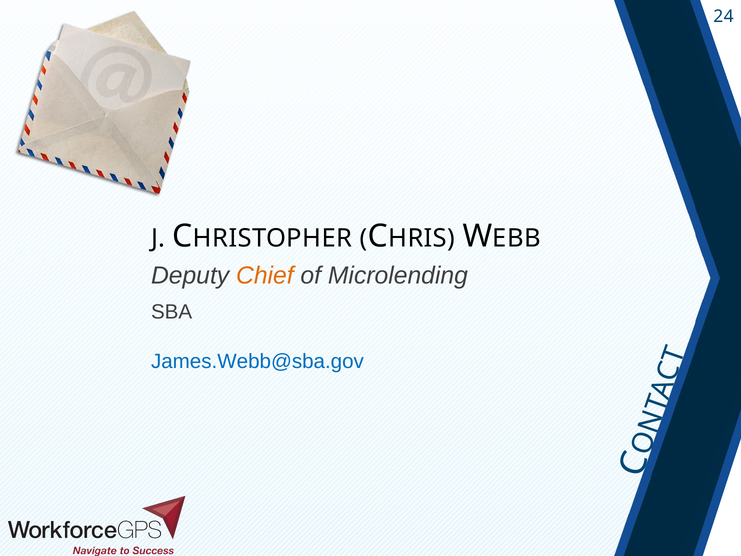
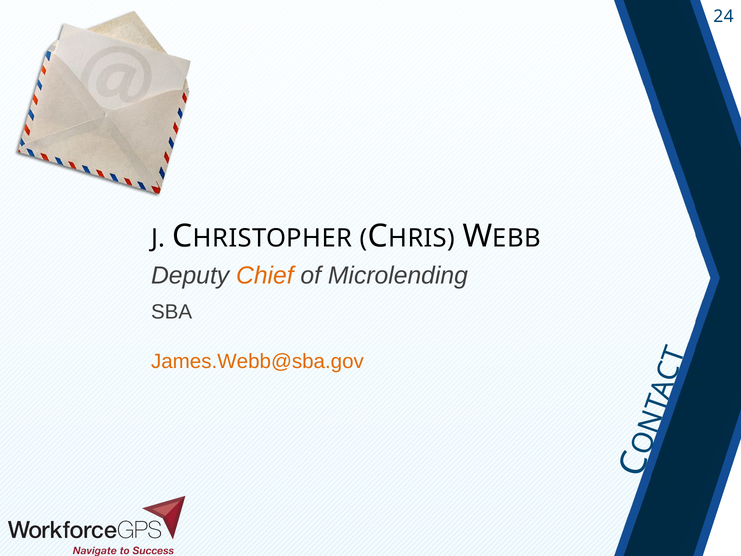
James.Webb@sba.gov colour: blue -> orange
